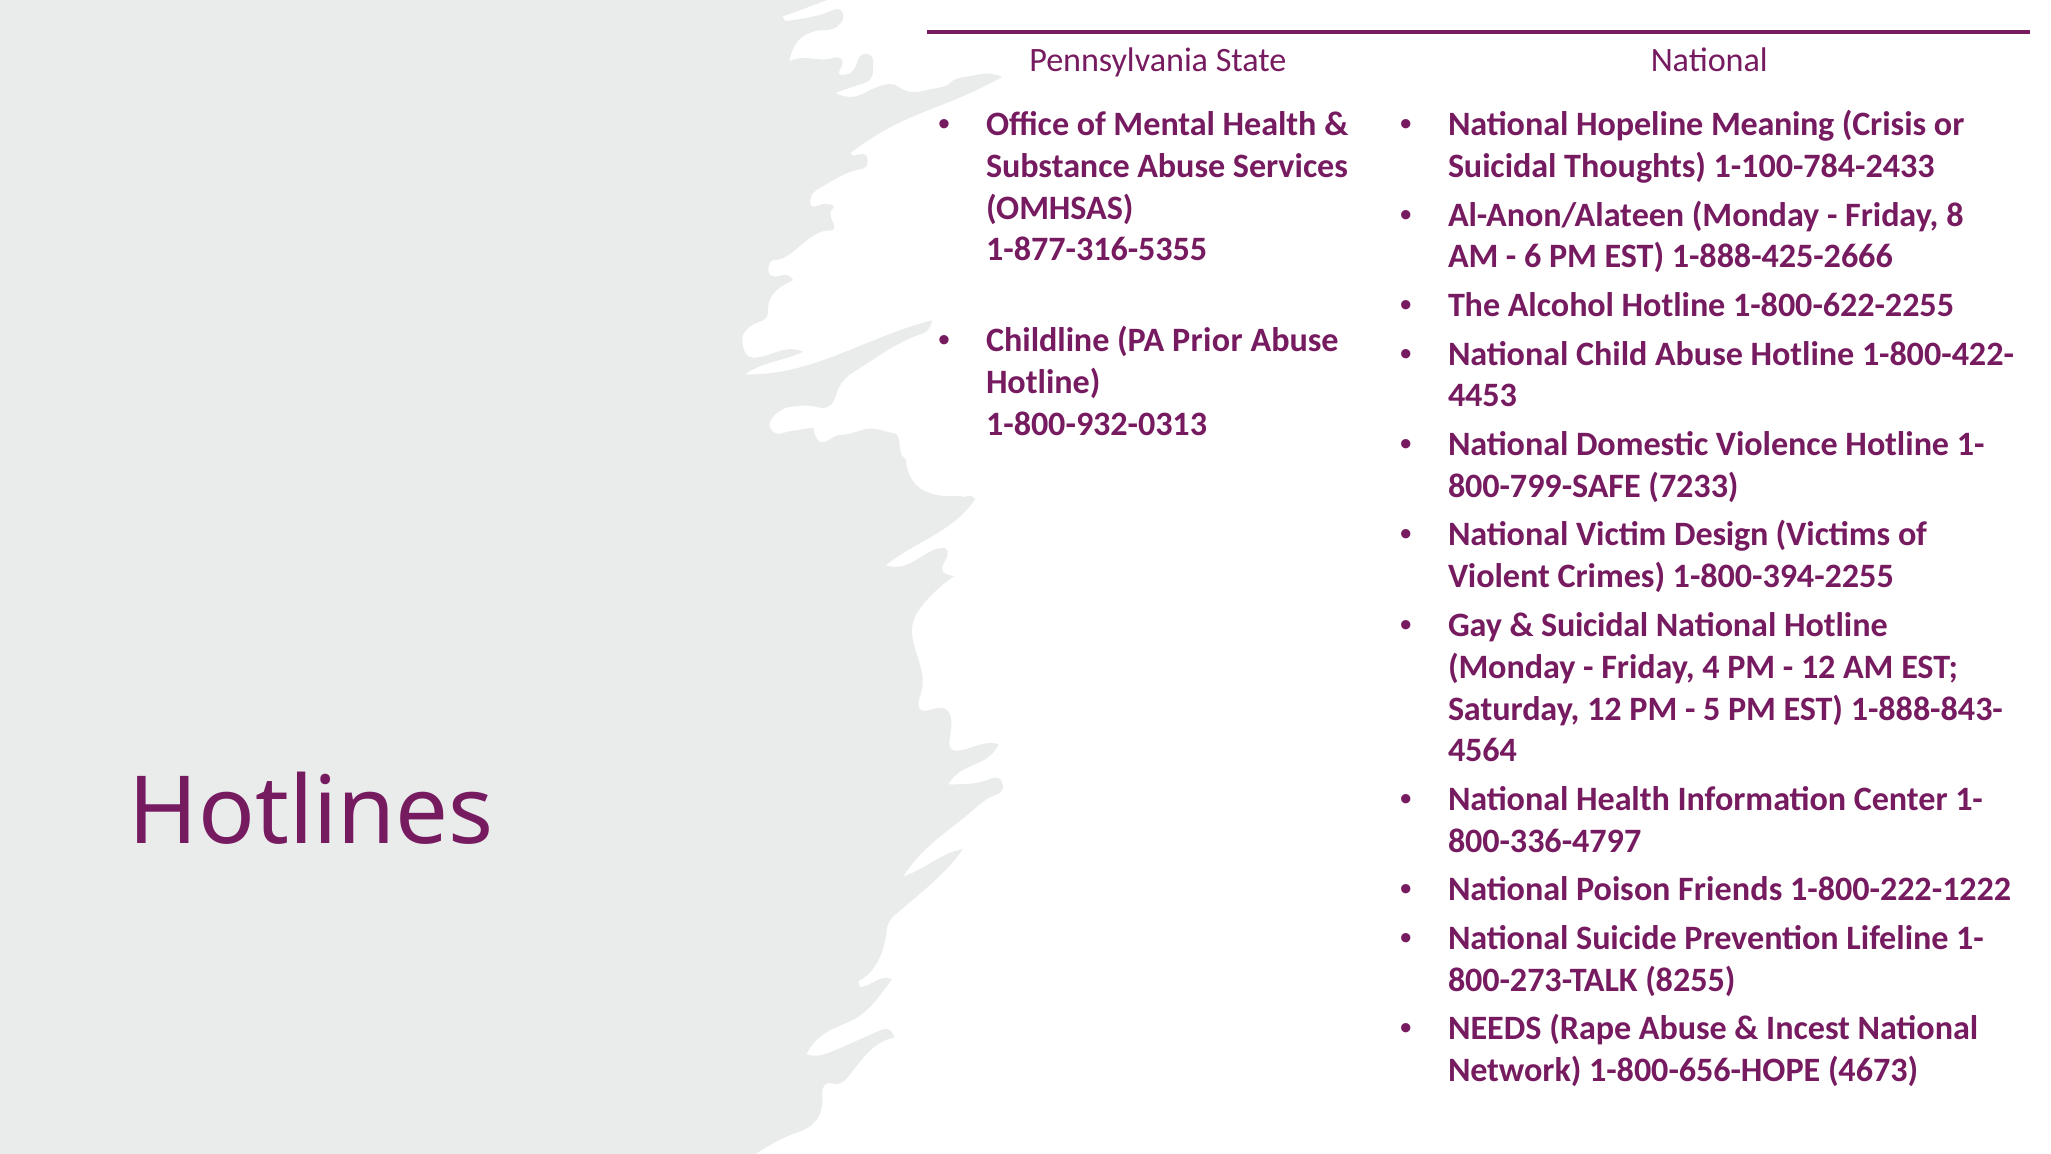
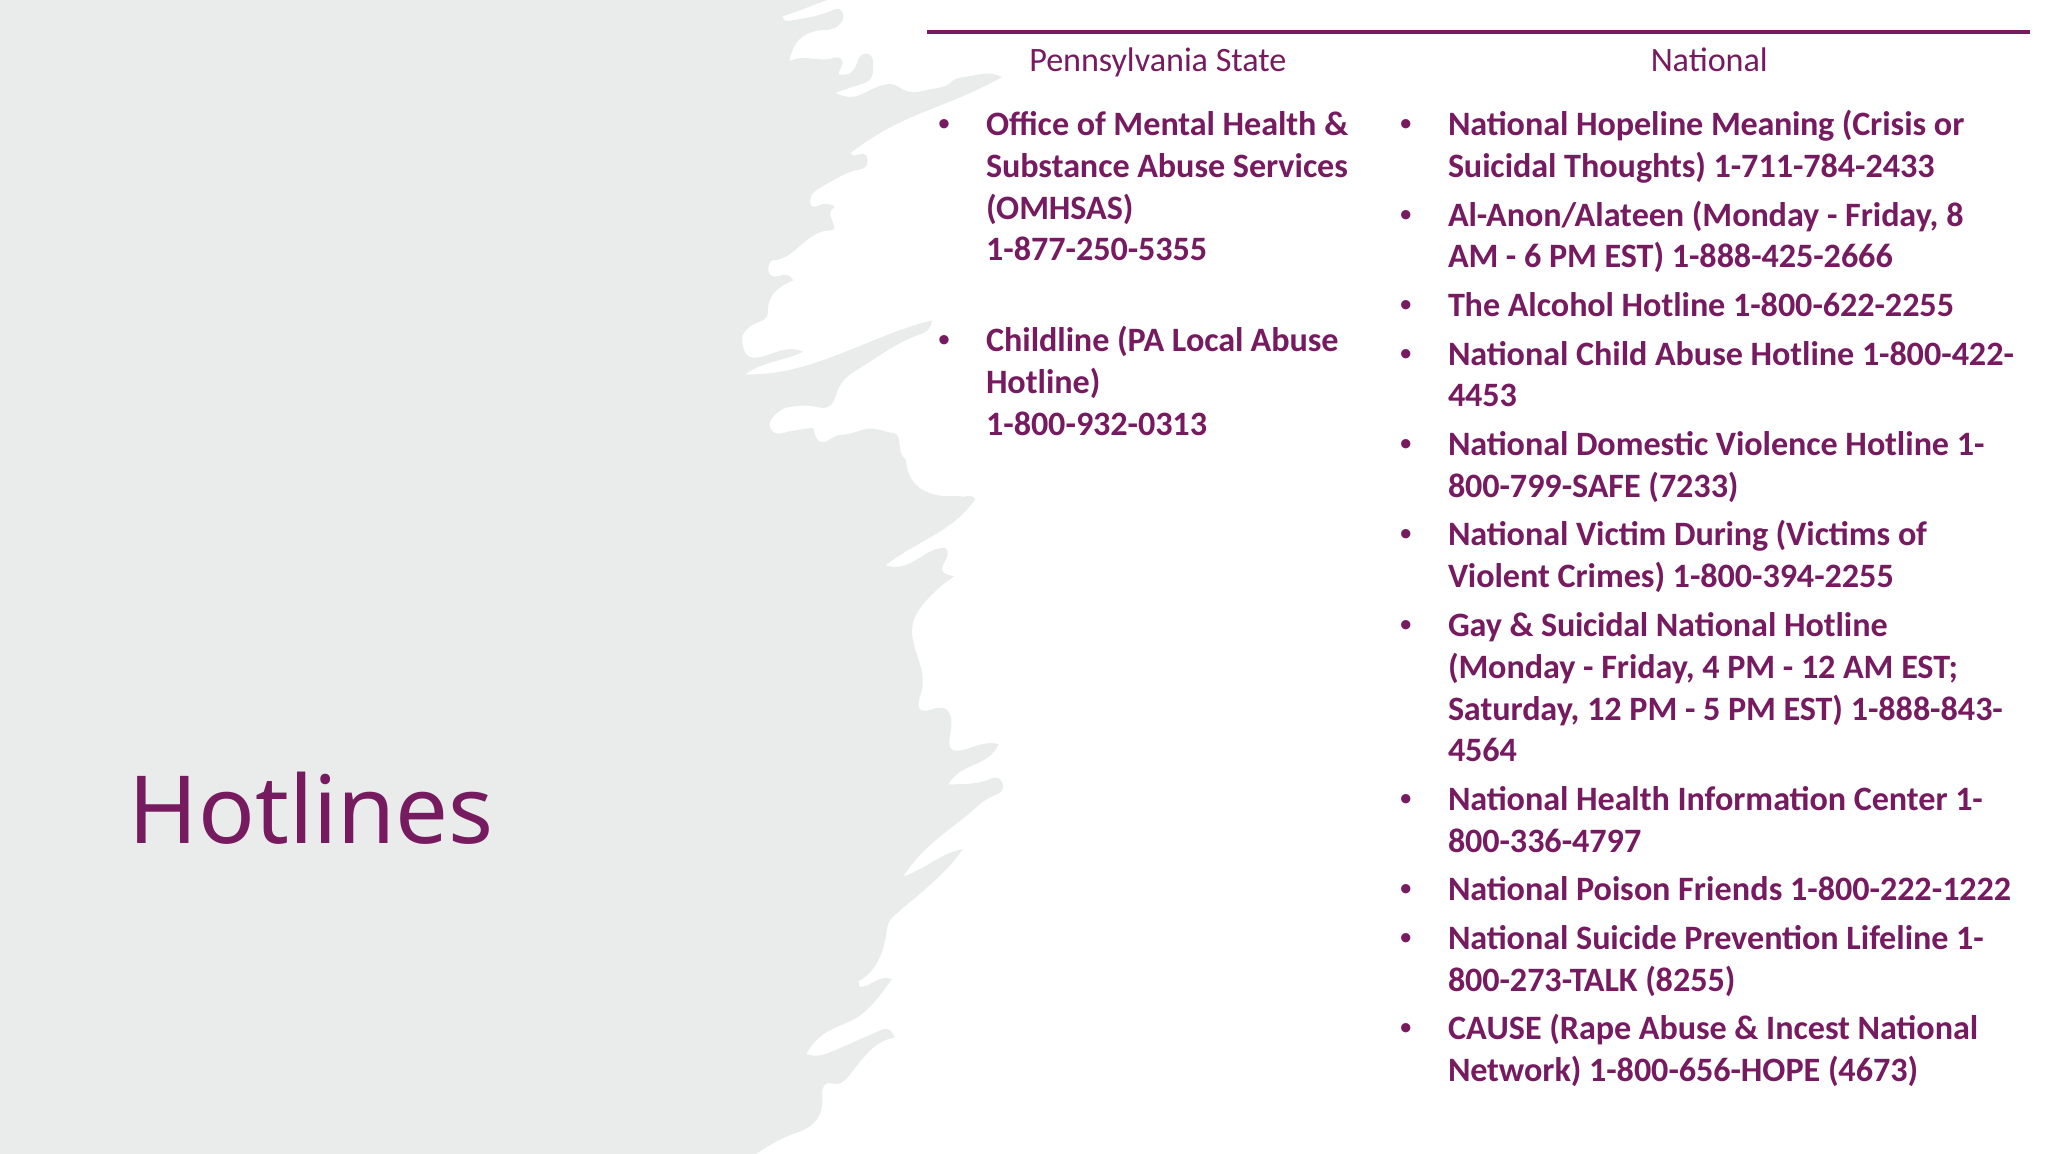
1-100-784-2433: 1-100-784-2433 -> 1-711-784-2433
1-877-316-5355: 1-877-316-5355 -> 1-877-250-5355
Prior: Prior -> Local
Design: Design -> During
NEEDS: NEEDS -> CAUSE
